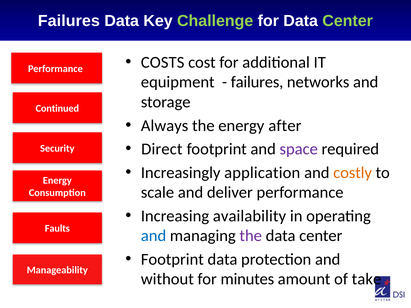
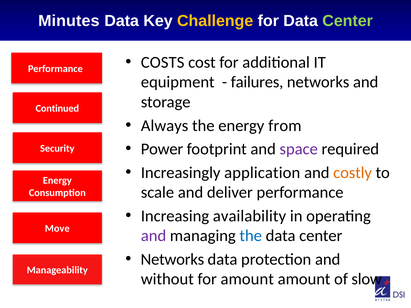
Failures at (69, 21): Failures -> Minutes
Challenge colour: light green -> yellow
after: after -> from
Direct: Direct -> Power
Faults: Faults -> Move
and at (154, 236) colour: blue -> purple
the at (251, 236) colour: purple -> blue
Footprint at (172, 260): Footprint -> Networks
for minutes: minutes -> amount
take: take -> slow
